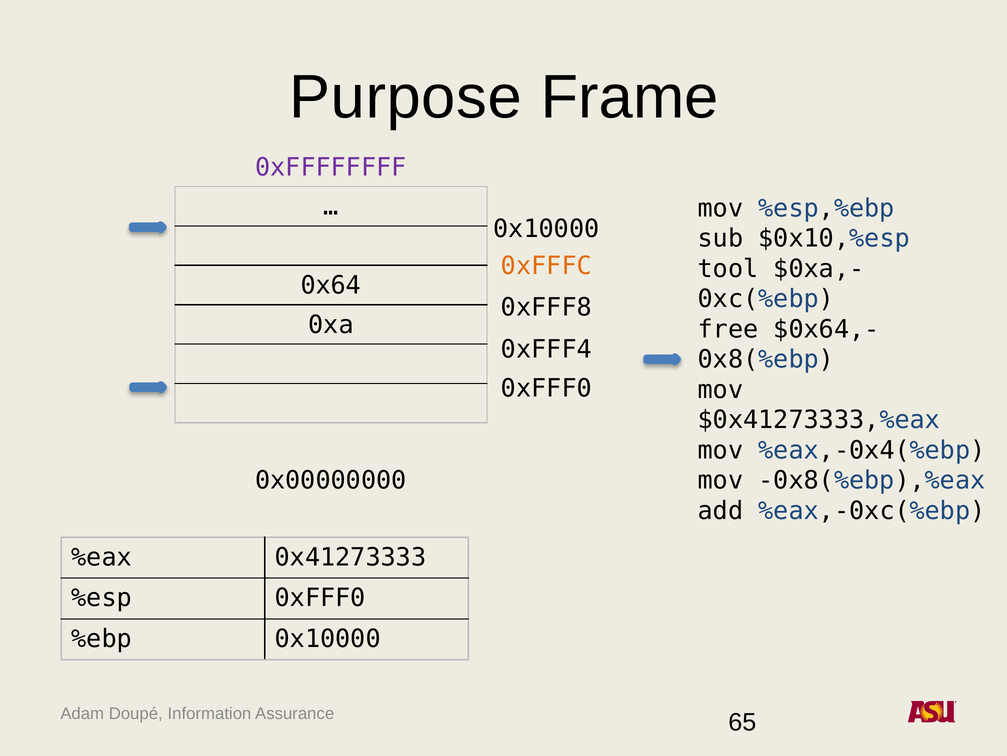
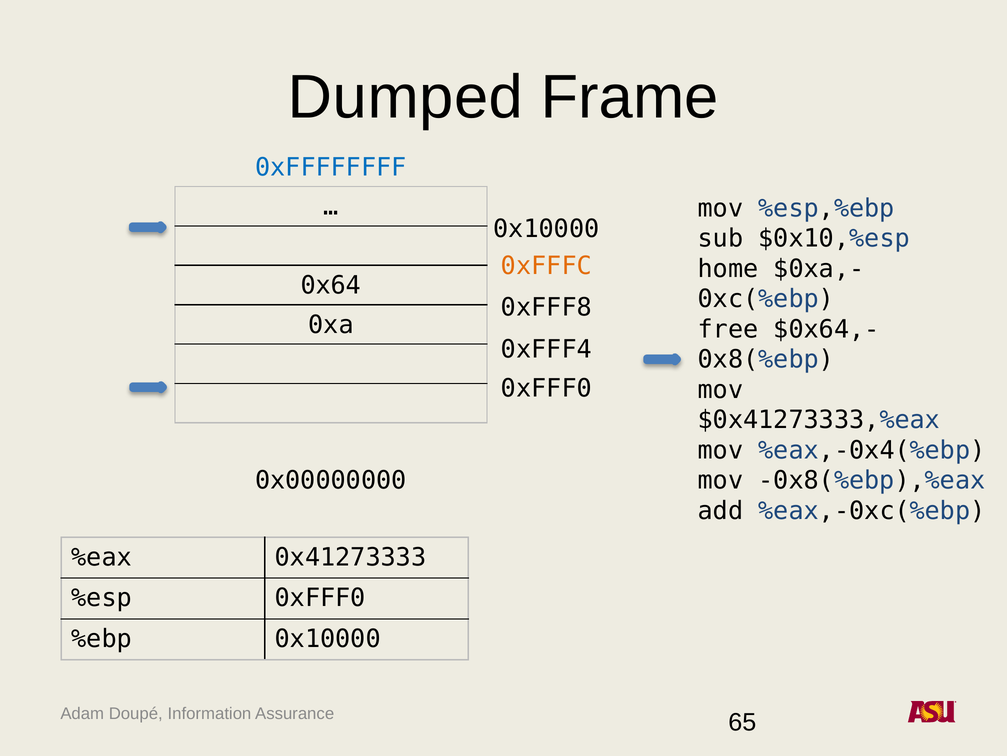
Purpose: Purpose -> Dumped
0xFFFFFFFF colour: purple -> blue
tool: tool -> home
